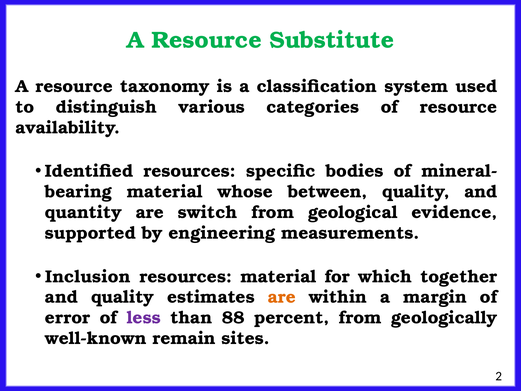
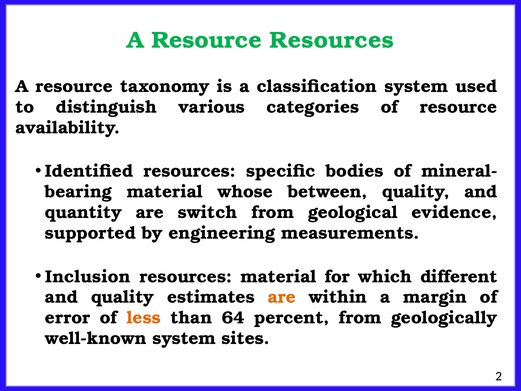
Resource Substitute: Substitute -> Resources
together: together -> different
less colour: purple -> orange
88: 88 -> 64
well-known remain: remain -> system
